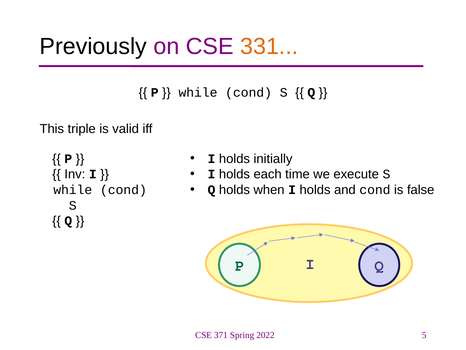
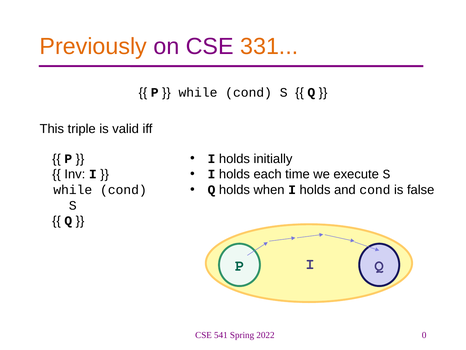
Previously colour: black -> orange
371: 371 -> 541
5: 5 -> 0
